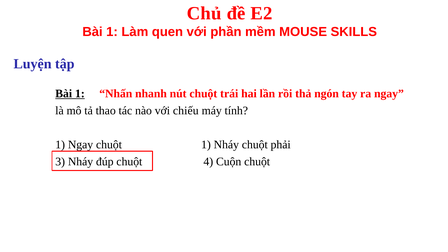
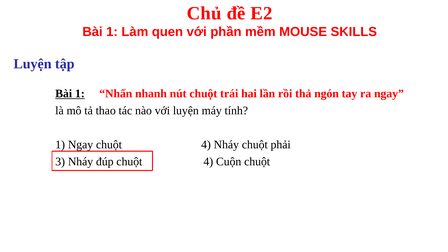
với chiếu: chiếu -> luyện
1 at (206, 145): 1 -> 4
